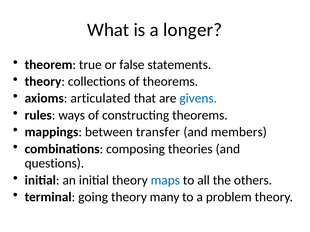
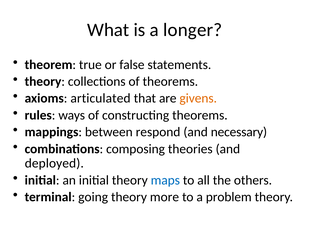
givens colour: blue -> orange
transfer: transfer -> respond
members: members -> necessary
questions: questions -> deployed
many: many -> more
